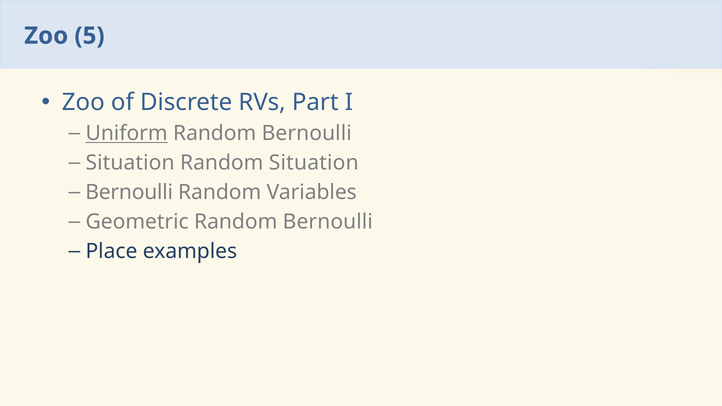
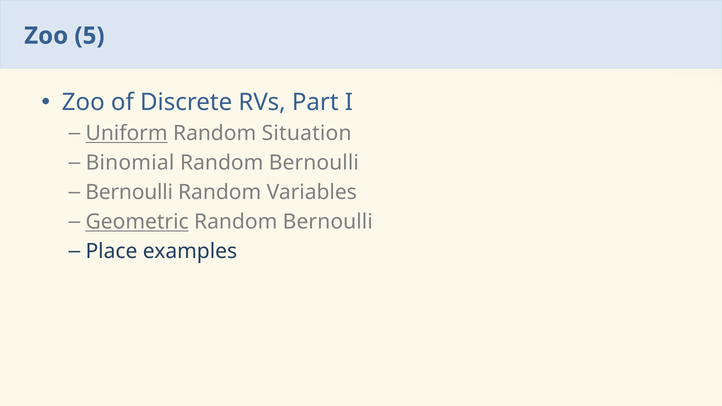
Bernoulli at (307, 133): Bernoulli -> Situation
Situation at (130, 163): Situation -> Binomial
Situation at (314, 163): Situation -> Bernoulli
Geometric underline: none -> present
